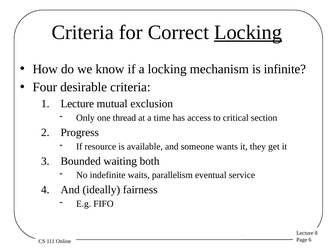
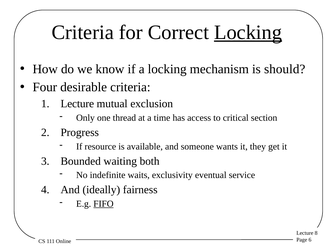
infinite: infinite -> should
parallelism: parallelism -> exclusivity
FIFO underline: none -> present
